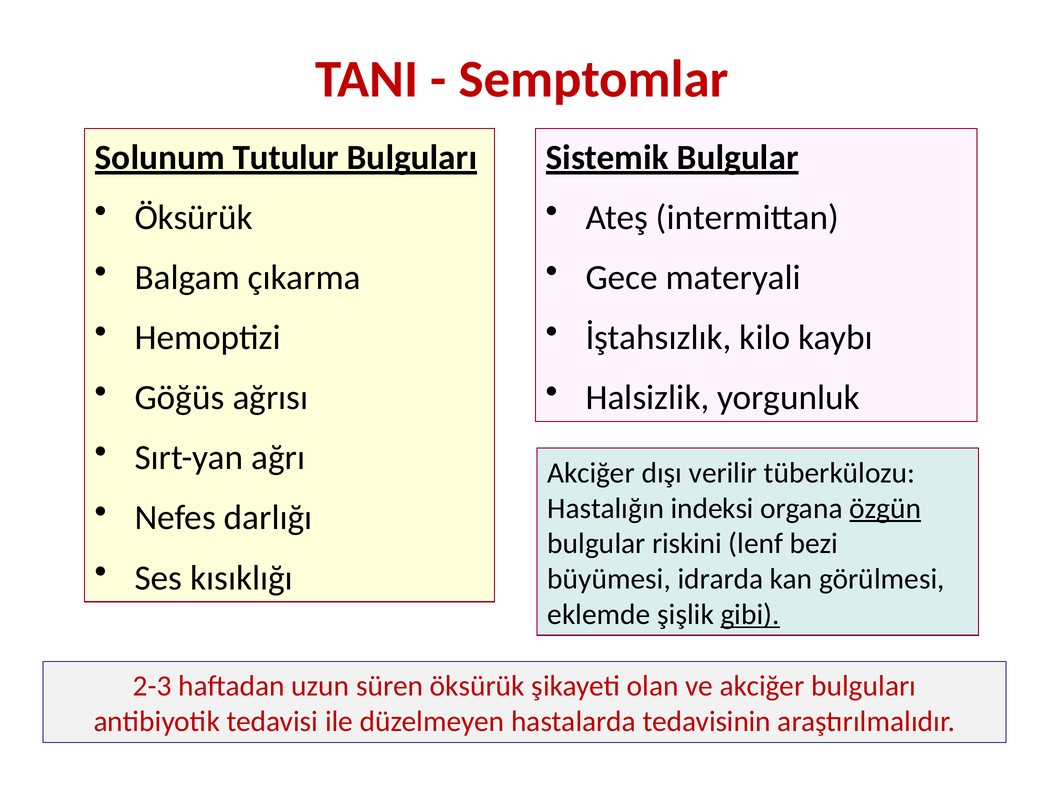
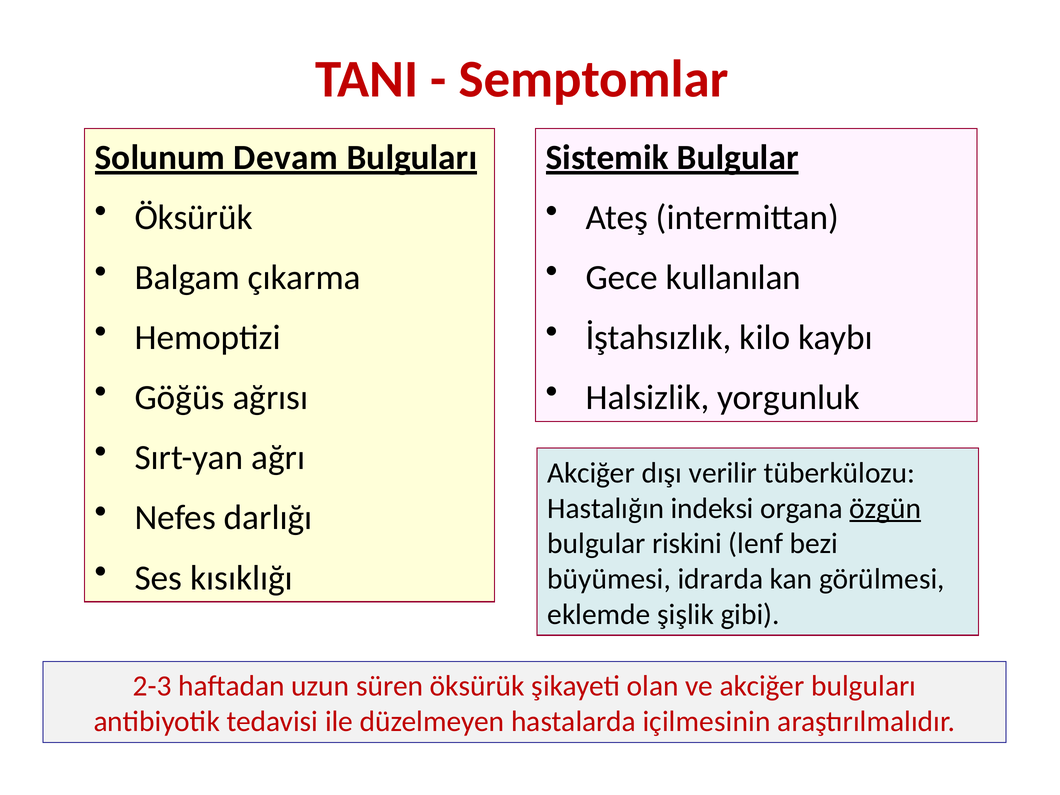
Tutulur: Tutulur -> Devam
materyali: materyali -> kullanılan
gibi underline: present -> none
tedavisinin: tedavisinin -> içilmesinin
